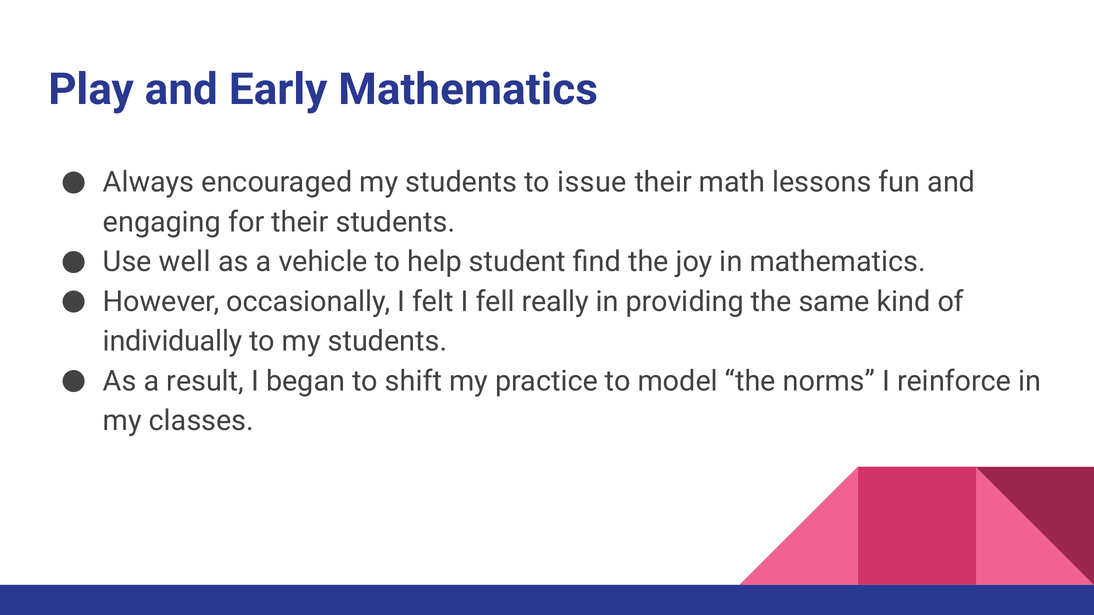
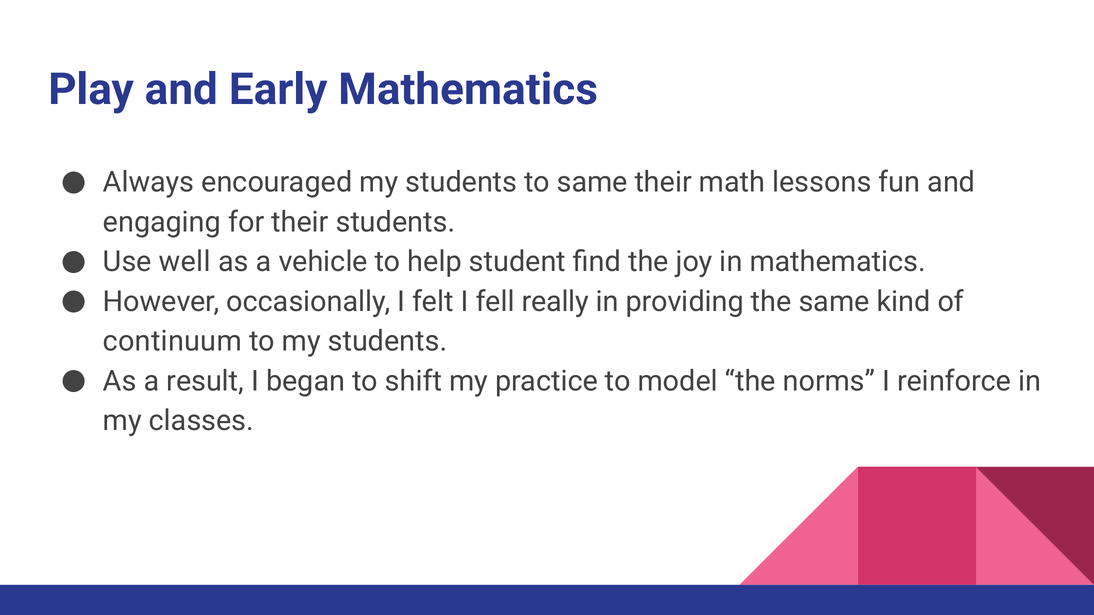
to issue: issue -> same
individually: individually -> continuum
